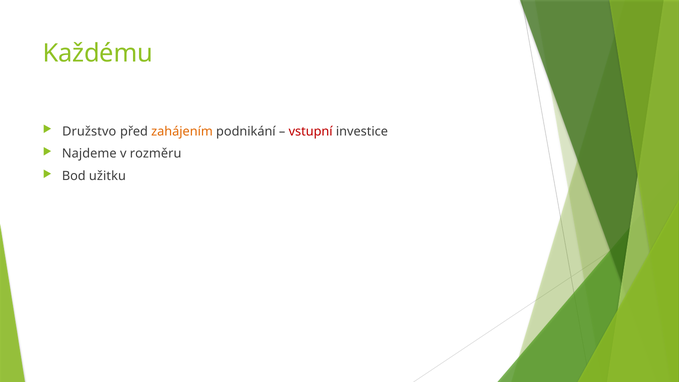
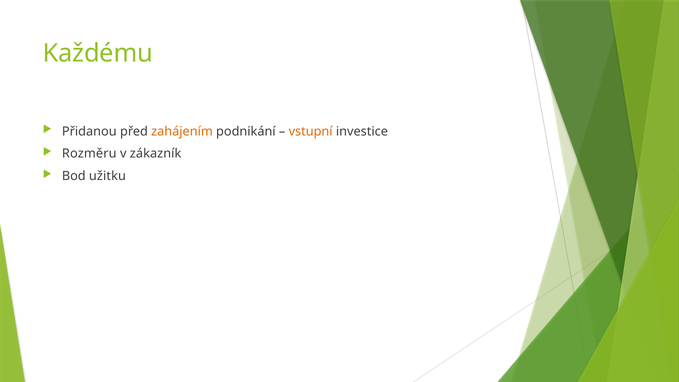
Družstvo: Družstvo -> Přidanou
vstupní colour: red -> orange
Najdeme: Najdeme -> Rozměru
rozměru: rozměru -> zákazník
